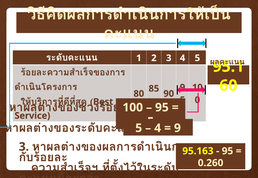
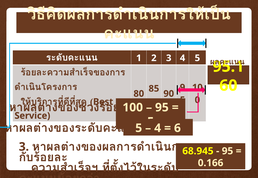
9 at (177, 128): 9 -> 6
95.163: 95.163 -> 68.945
0.260: 0.260 -> 0.166
